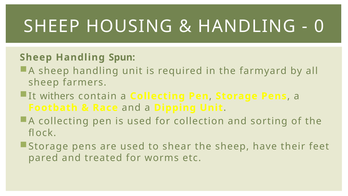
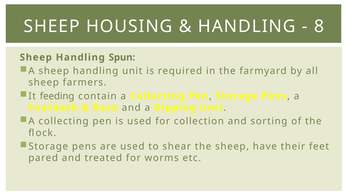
0: 0 -> 8
withers: withers -> feeding
